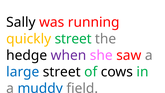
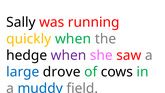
quickly street: street -> when
large street: street -> drove
